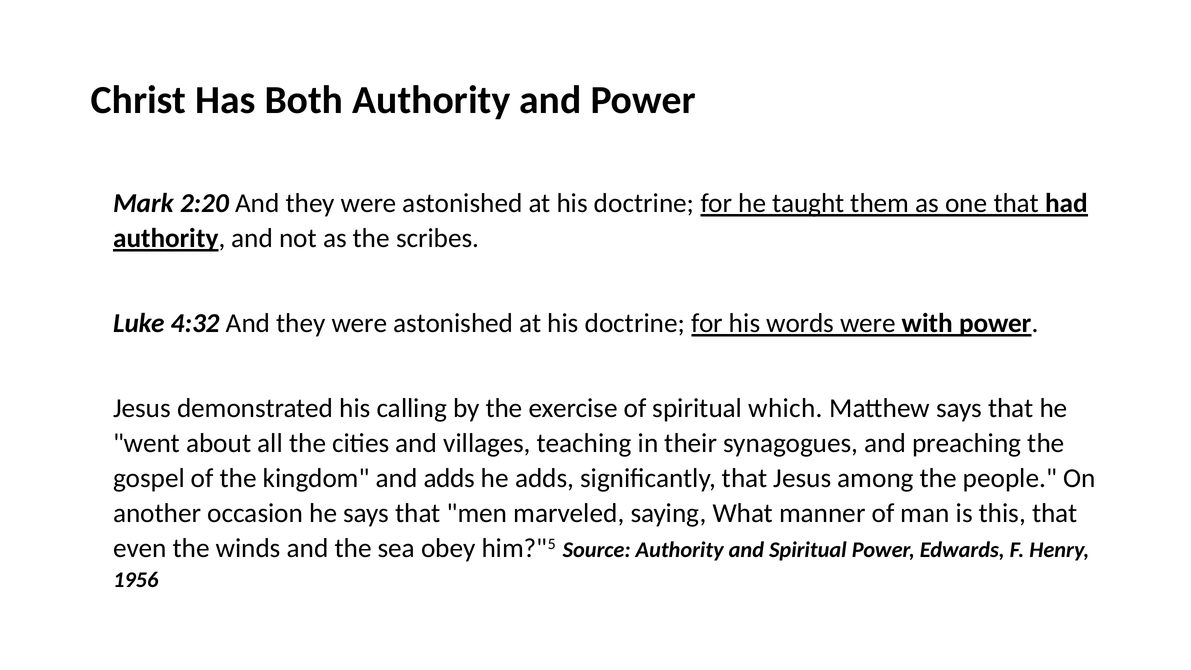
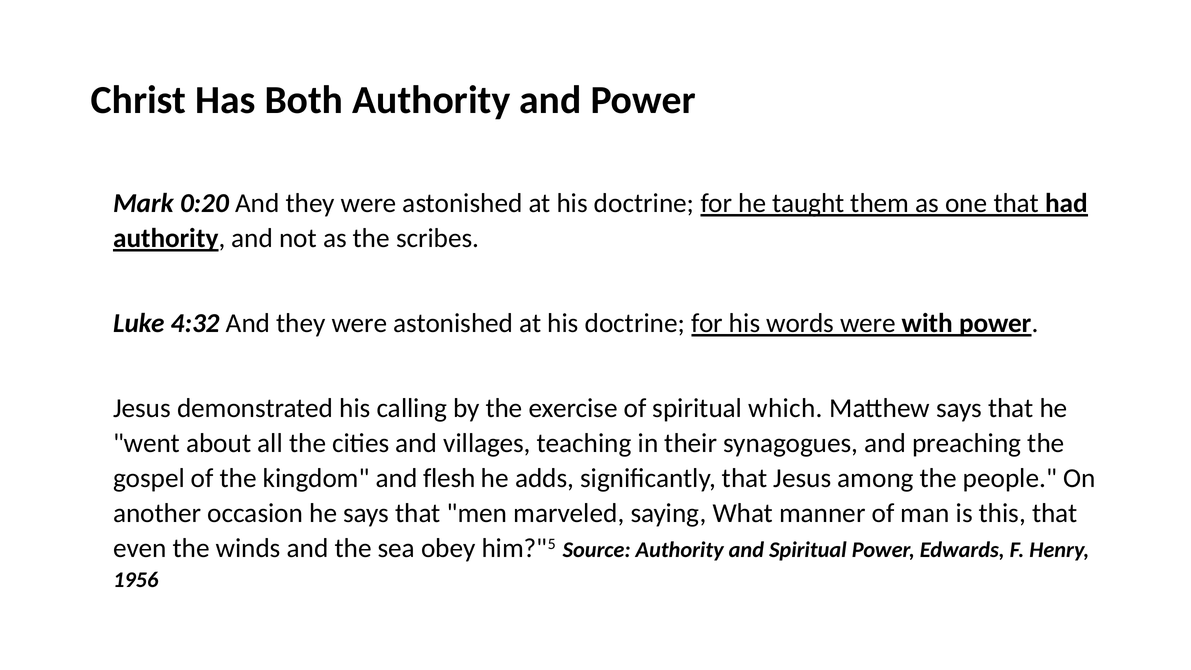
2:20: 2:20 -> 0:20
and adds: adds -> flesh
